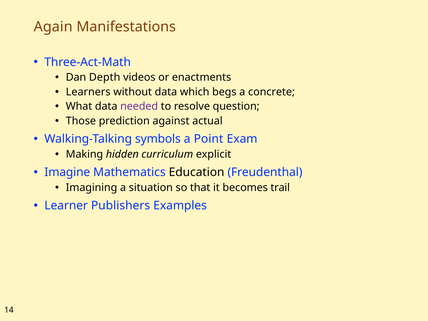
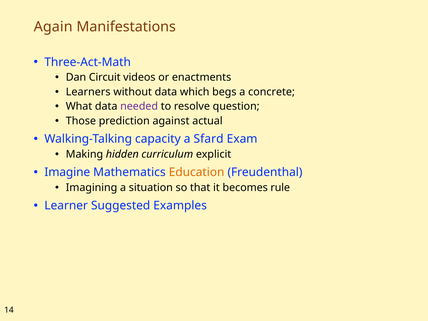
Depth: Depth -> Circuit
symbols: symbols -> capacity
Point: Point -> Sfard
Education colour: black -> orange
trail: trail -> rule
Publishers: Publishers -> Suggested
